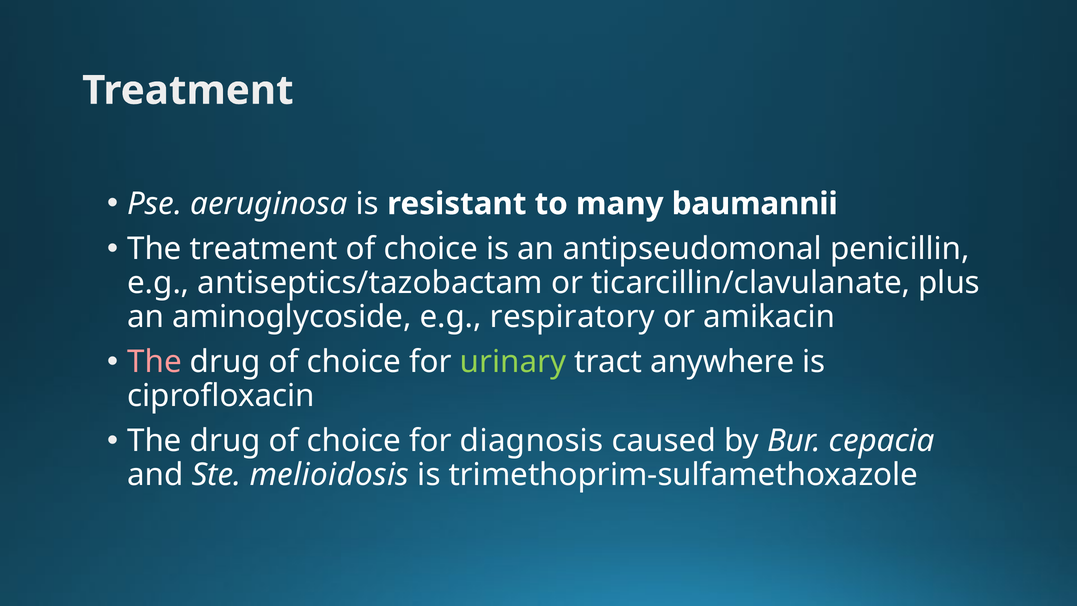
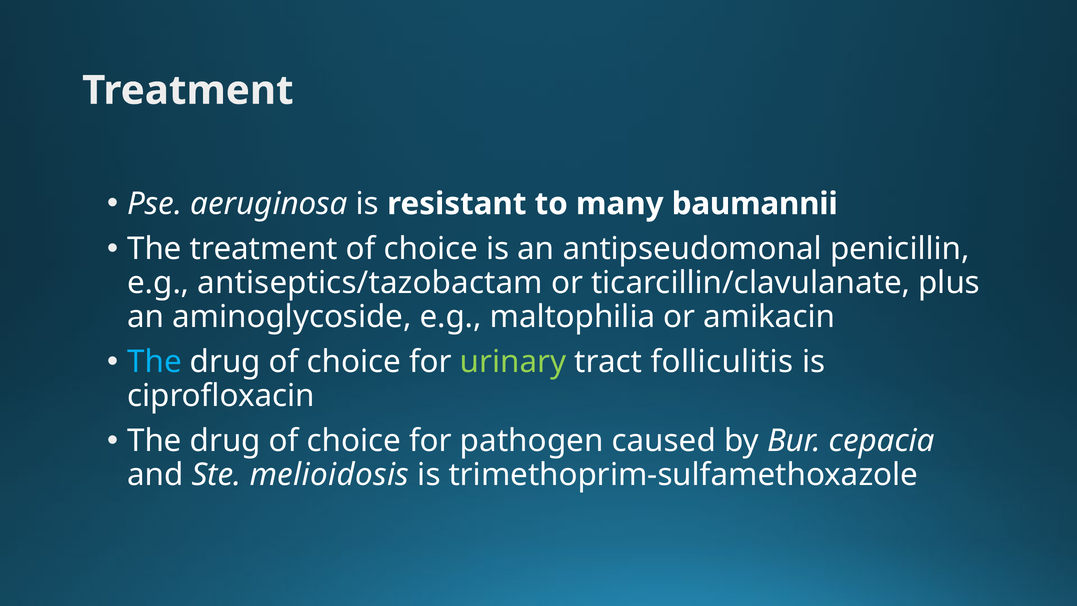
respiratory: respiratory -> maltophilia
The at (154, 362) colour: pink -> light blue
anywhere: anywhere -> folliculitis
diagnosis: diagnosis -> pathogen
